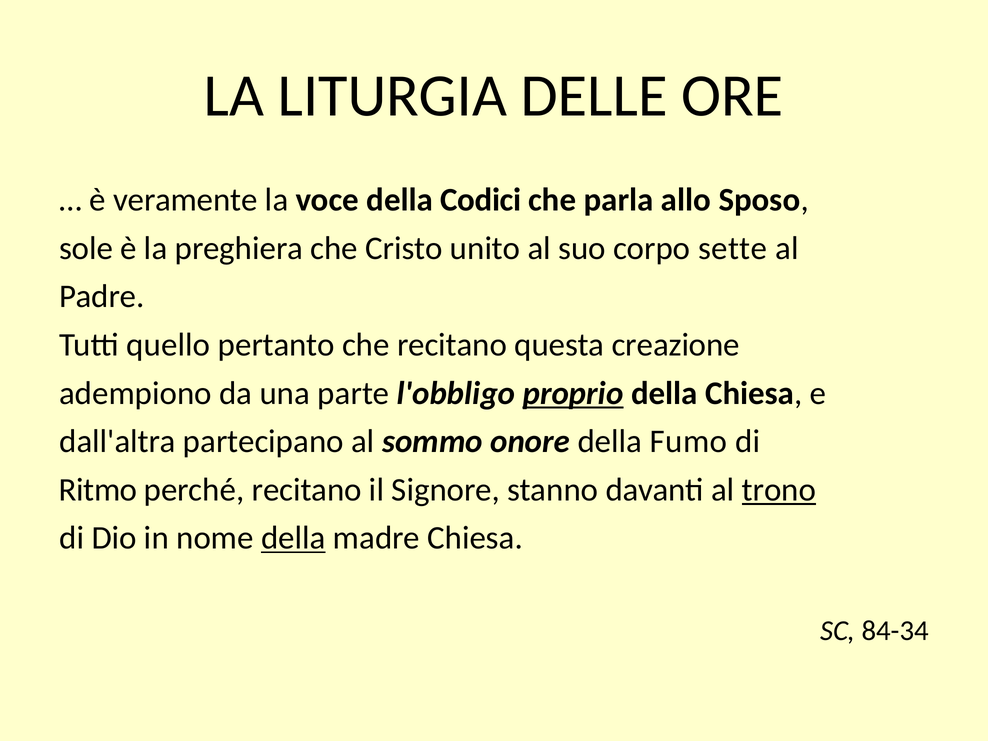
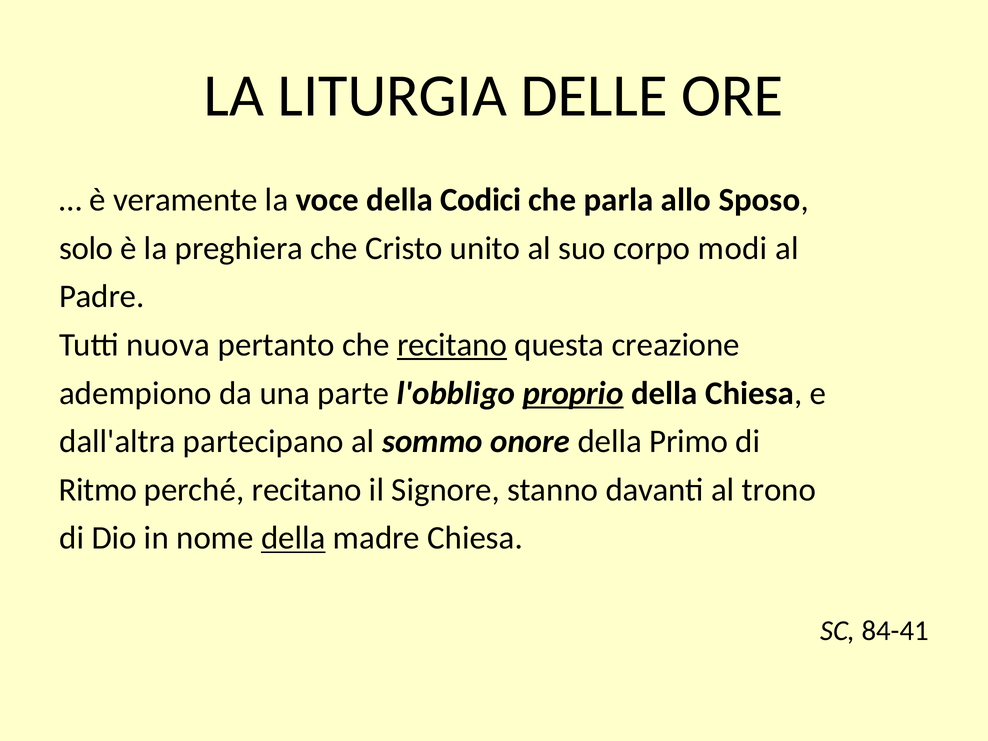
sole: sole -> solo
sette: sette -> modi
quello: quello -> nuova
recitano at (452, 345) underline: none -> present
Fumo: Fumo -> Primo
trono underline: present -> none
84-34: 84-34 -> 84-41
